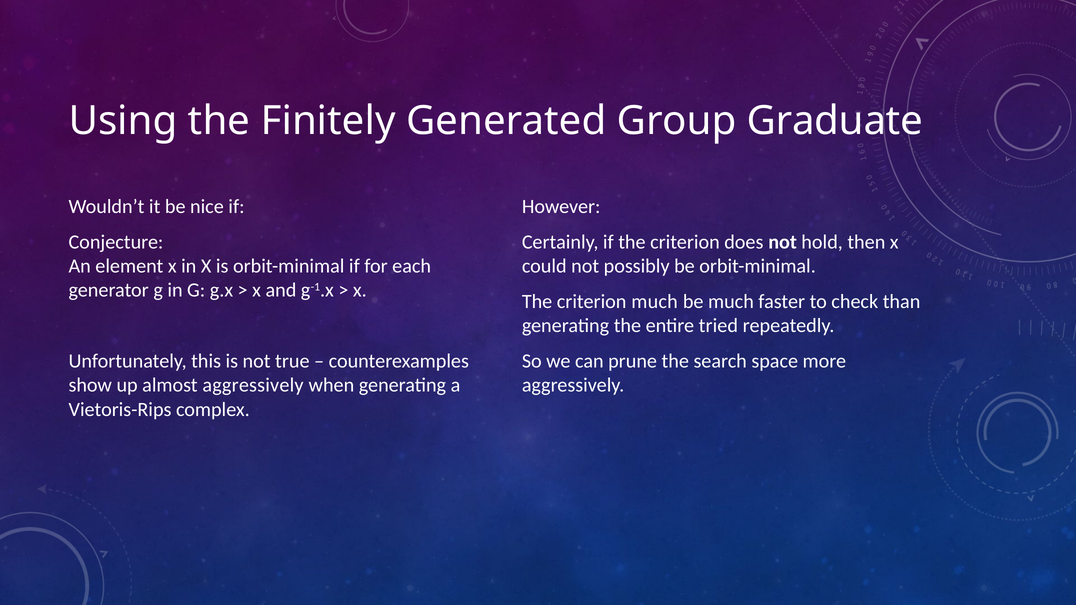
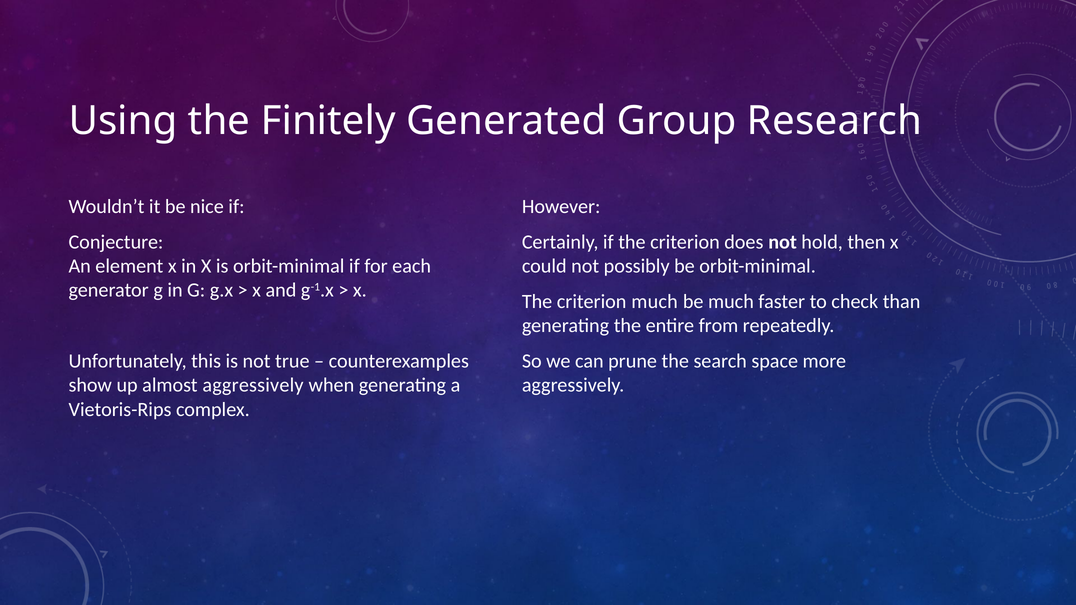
Graduate: Graduate -> Research
tried: tried -> from
